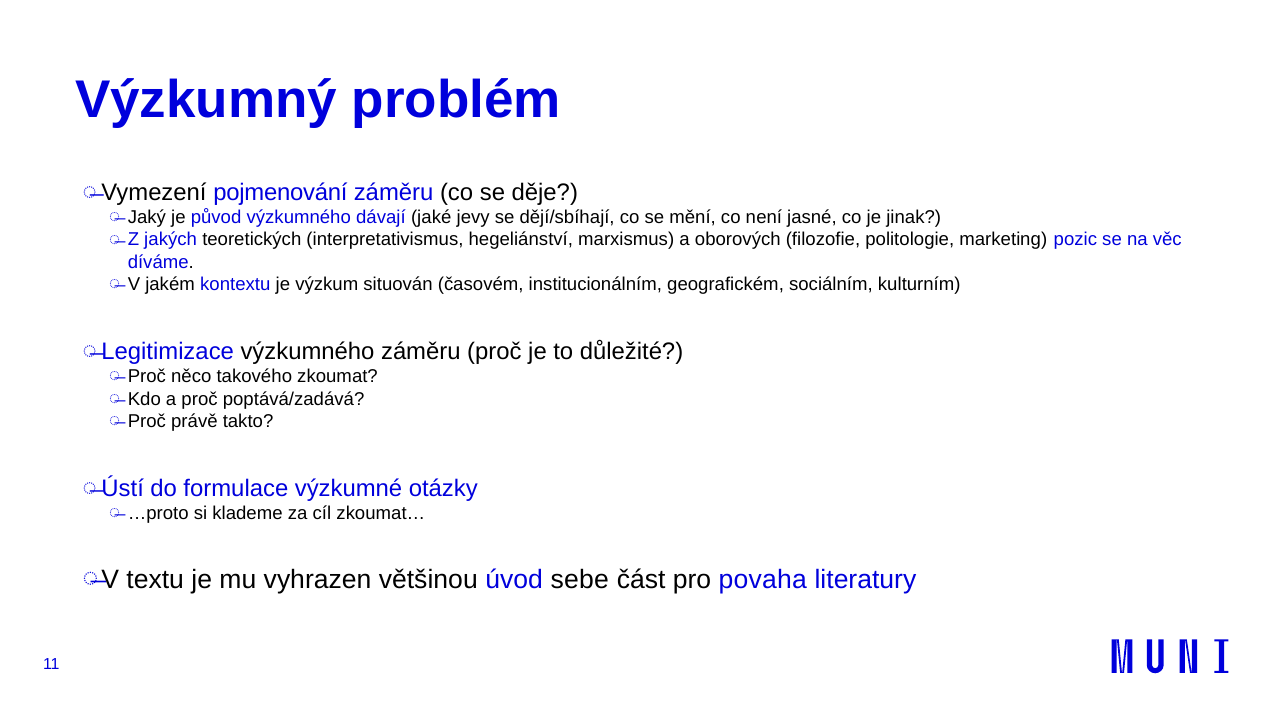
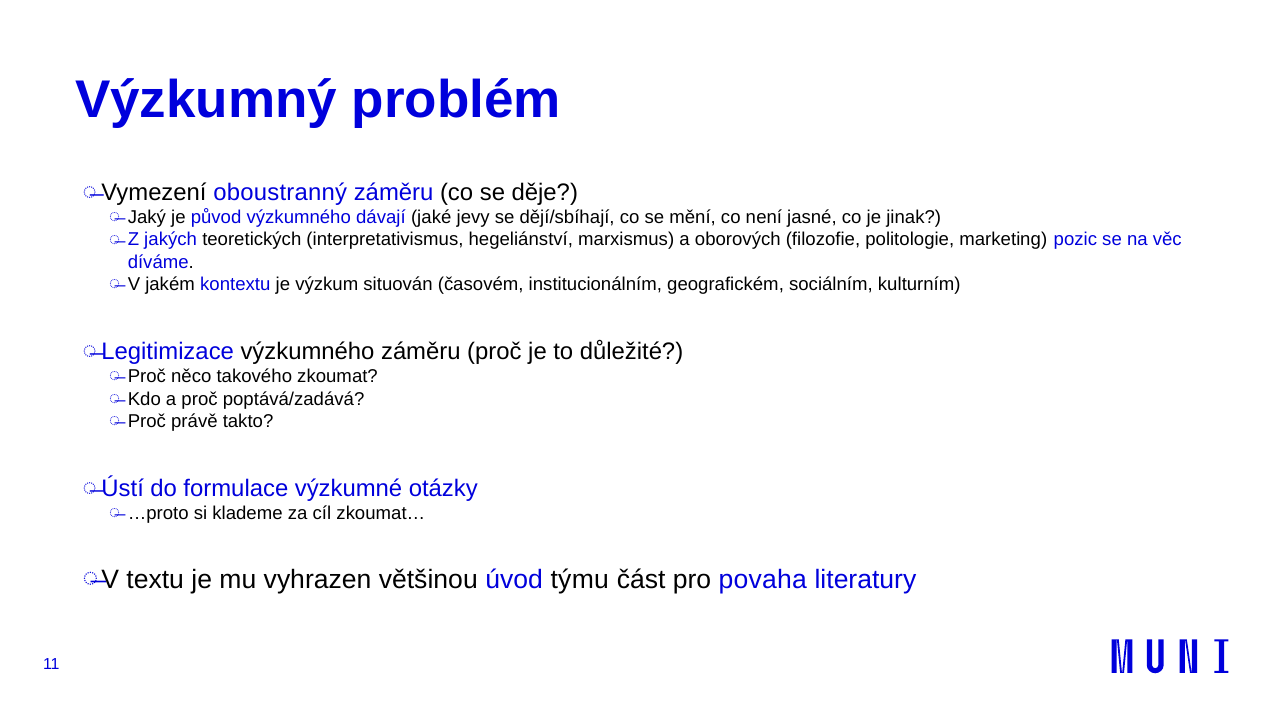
pojmenování: pojmenování -> oboustranný
sebe: sebe -> týmu
